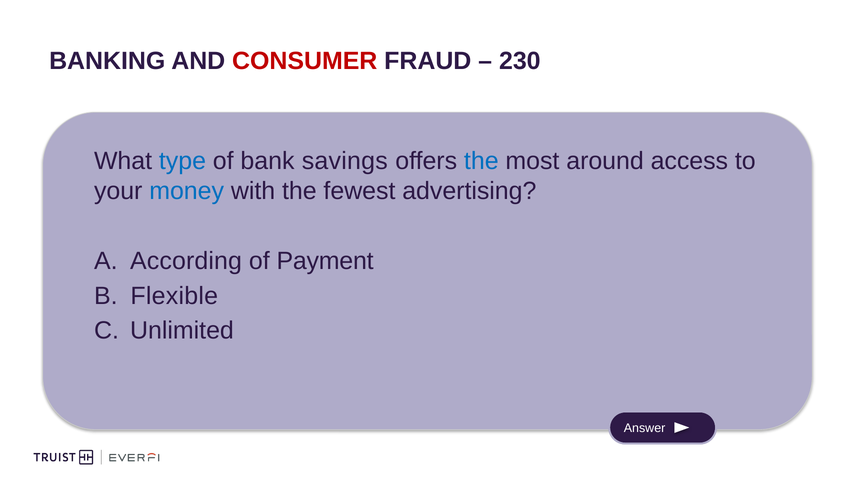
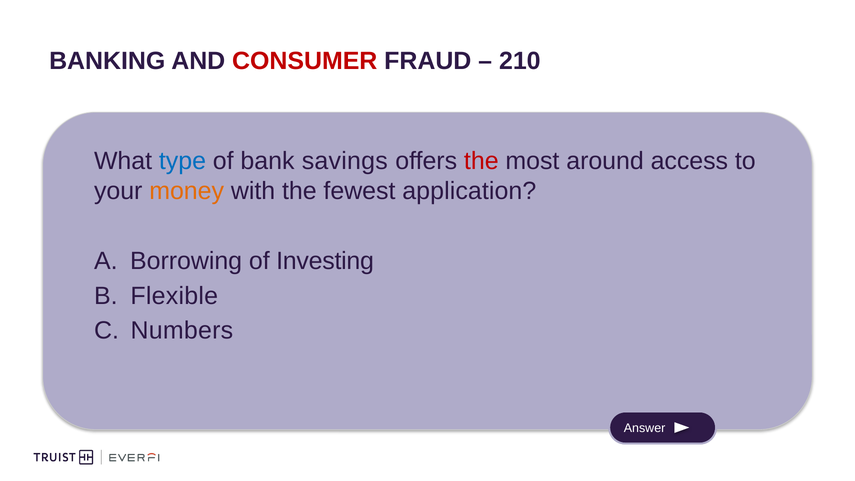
230: 230 -> 210
the at (481, 161) colour: blue -> red
money colour: blue -> orange
advertising: advertising -> application
According: According -> Borrowing
Payment: Payment -> Investing
Unlimited: Unlimited -> Numbers
